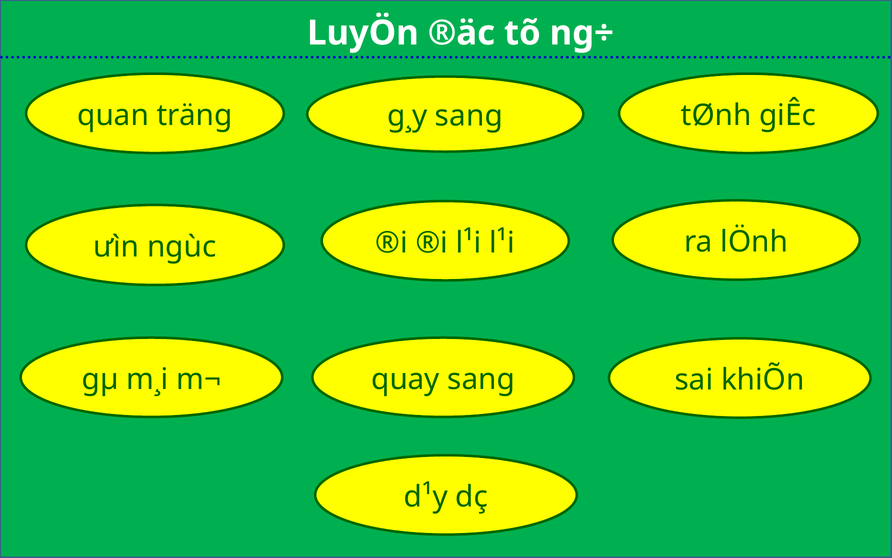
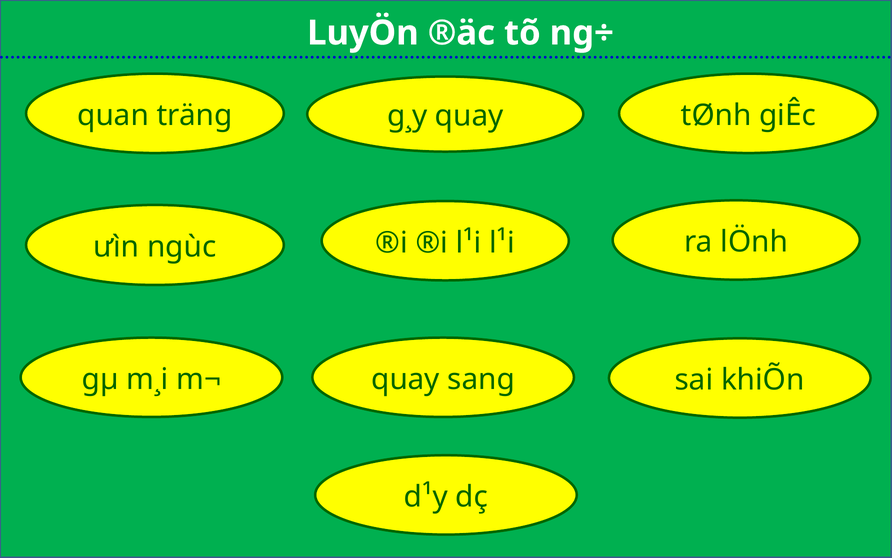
g¸y sang: sang -> quay
